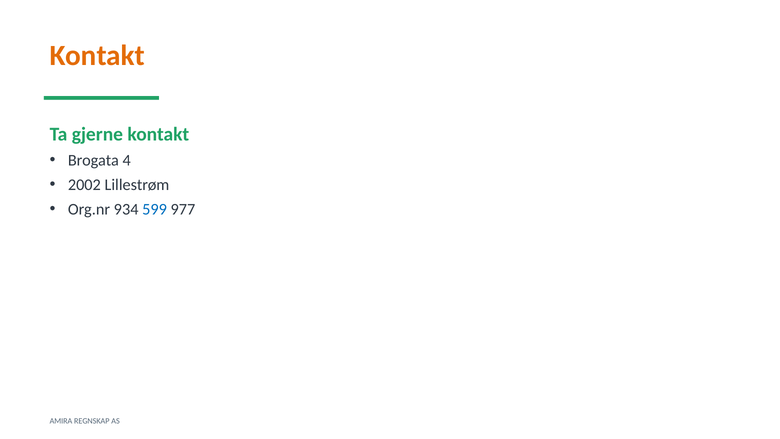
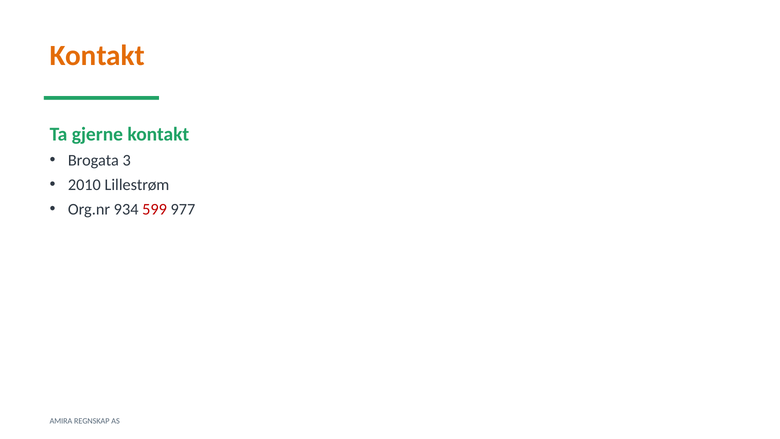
4: 4 -> 3
2002: 2002 -> 2010
599 colour: blue -> red
